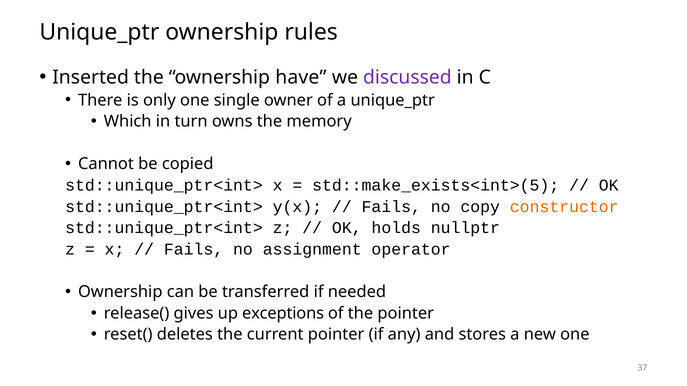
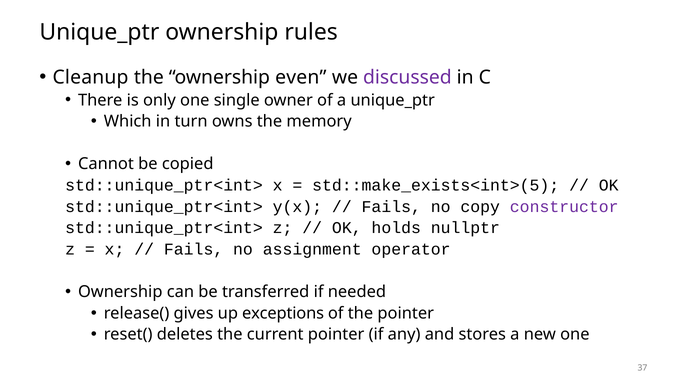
Inserted: Inserted -> Cleanup
have: have -> even
constructor colour: orange -> purple
